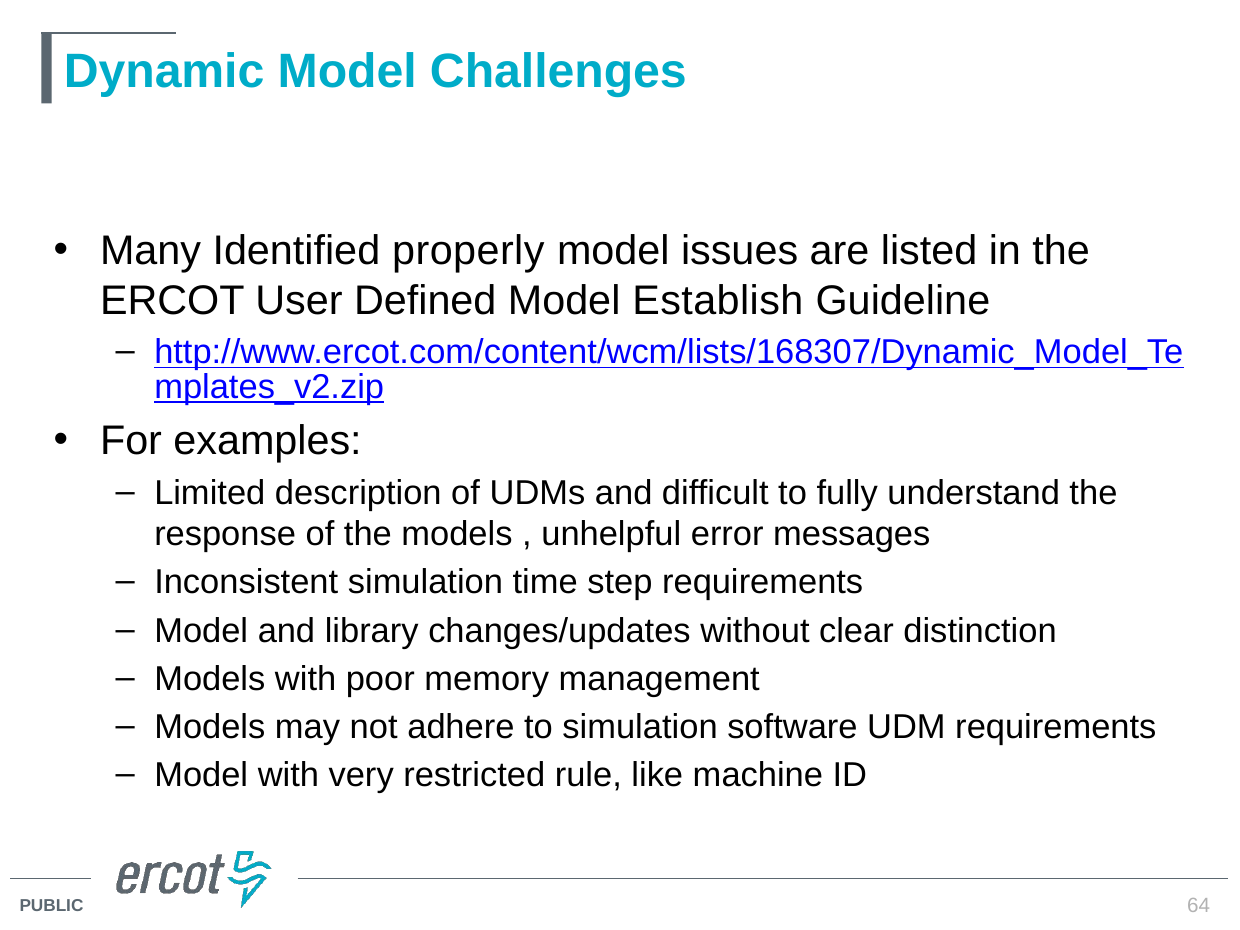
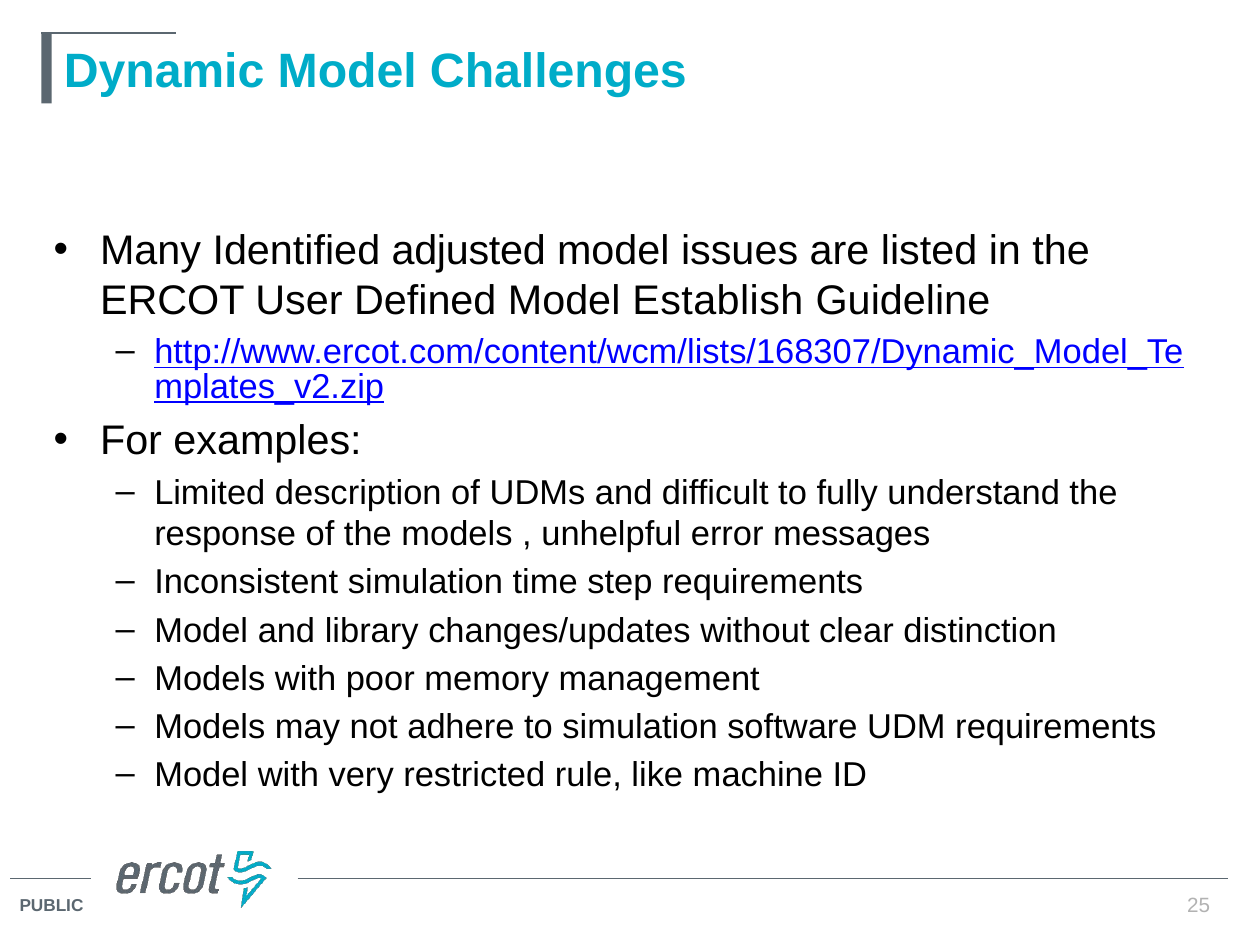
properly: properly -> adjusted
64: 64 -> 25
